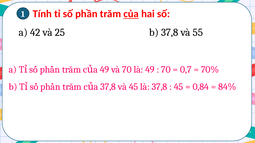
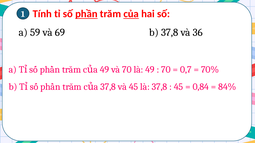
phần underline: none -> present
42: 42 -> 59
25: 25 -> 69
55: 55 -> 36
